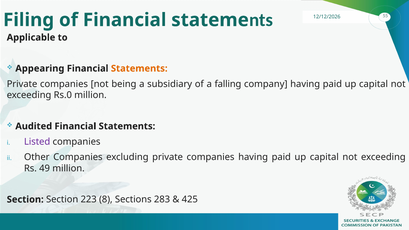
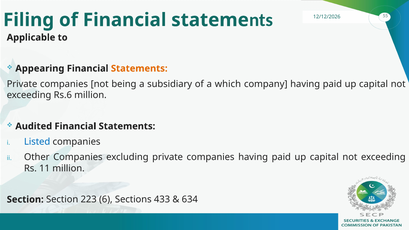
falling: falling -> which
Rs.0: Rs.0 -> Rs.6
Listed colour: purple -> blue
49: 49 -> 11
8: 8 -> 6
283: 283 -> 433
425: 425 -> 634
